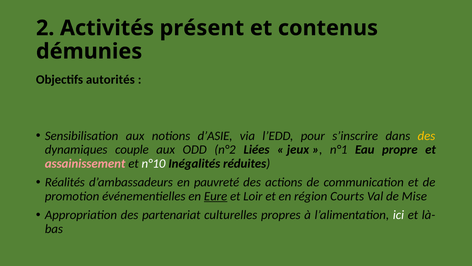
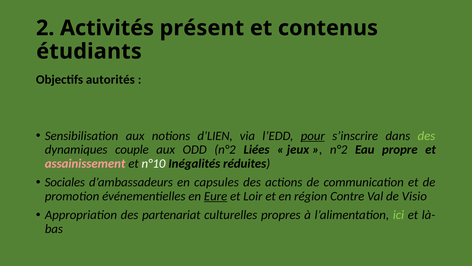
démunies: démunies -> étudiants
d’ASIE: d’ASIE -> d’LIEN
pour underline: none -> present
des at (426, 136) colour: yellow -> light green
n°1 at (339, 149): n°1 -> n°2
Réalités: Réalités -> Sociales
pauvreté: pauvreté -> capsules
Courts: Courts -> Contre
Mise: Mise -> Visio
ici colour: white -> light green
